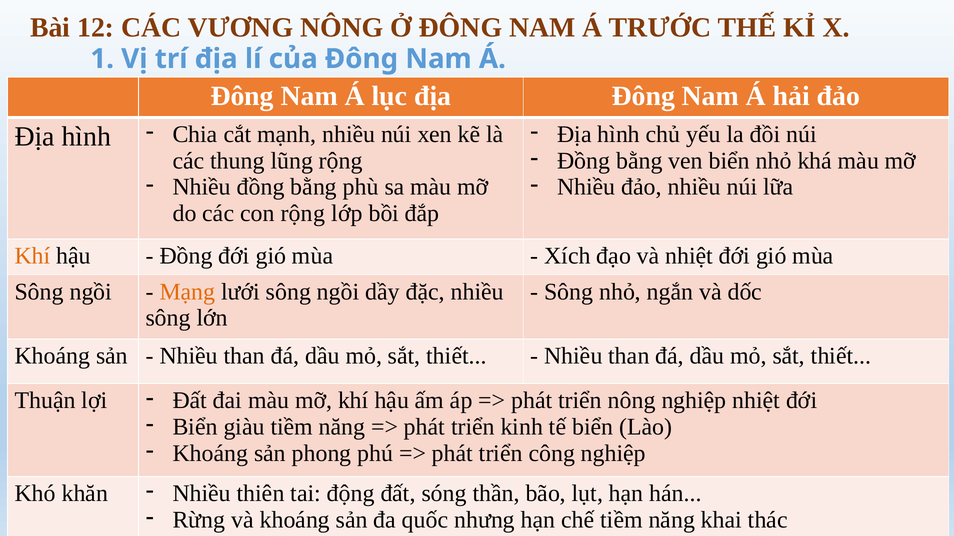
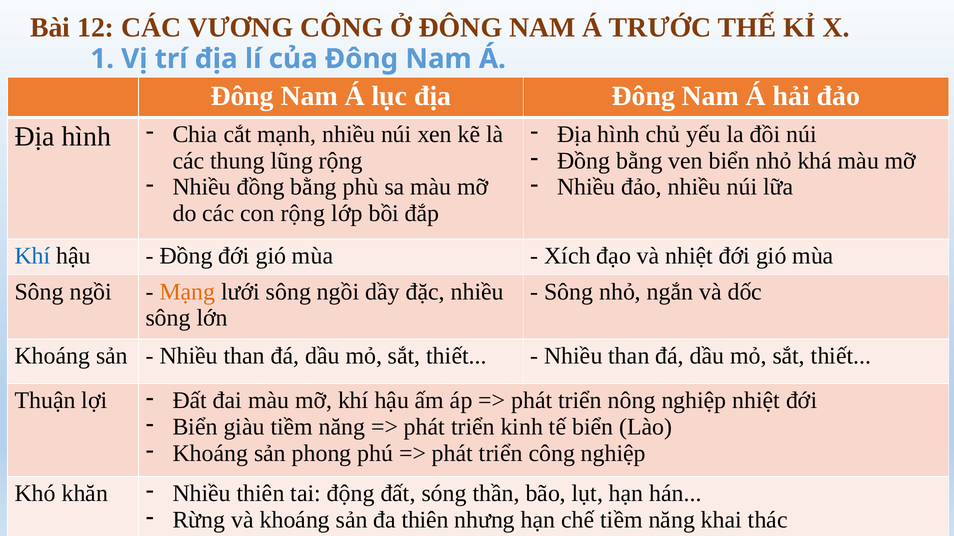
VƯƠNG NÔNG: NÔNG -> CÔNG
Khí at (32, 256) colour: orange -> blue
đa quốc: quốc -> thiên
